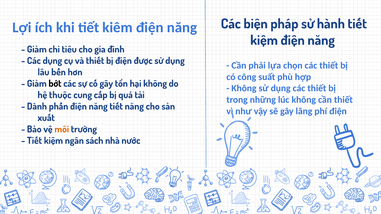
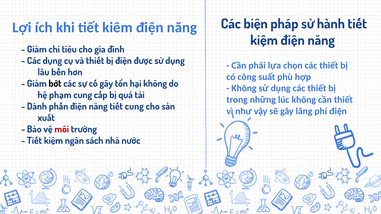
thuộc: thuộc -> phạm
tiết năng: năng -> cung
môi colour: orange -> red
